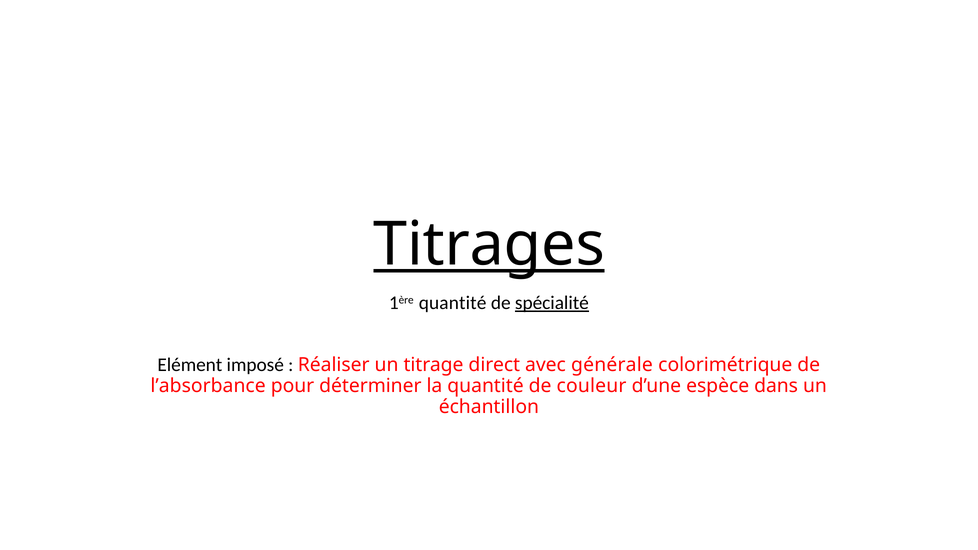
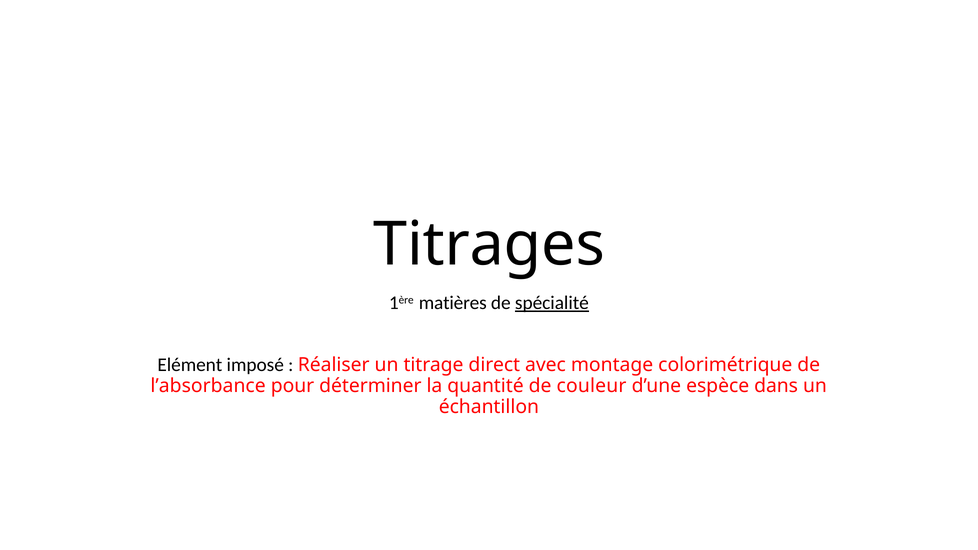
Titrages underline: present -> none
1ère quantité: quantité -> matières
générale: générale -> montage
